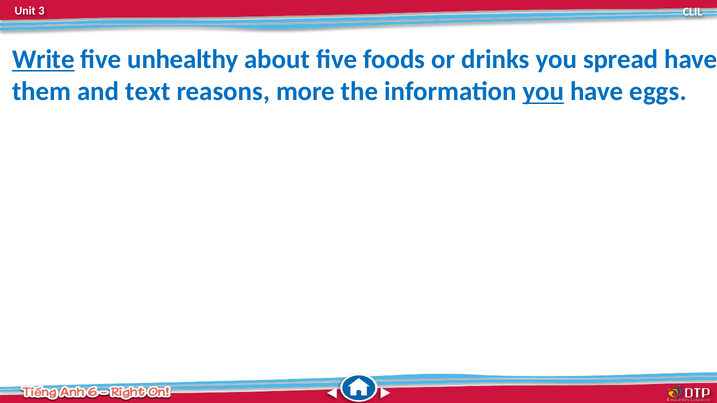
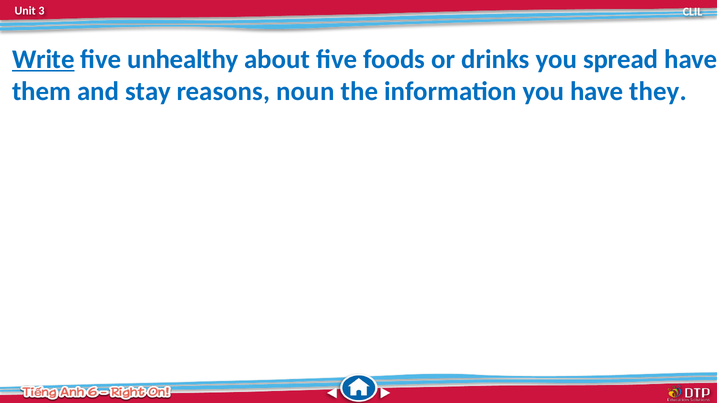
text: text -> stay
more: more -> noun
you at (543, 92) underline: present -> none
eggs: eggs -> they
